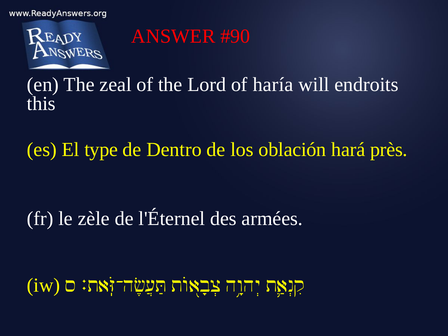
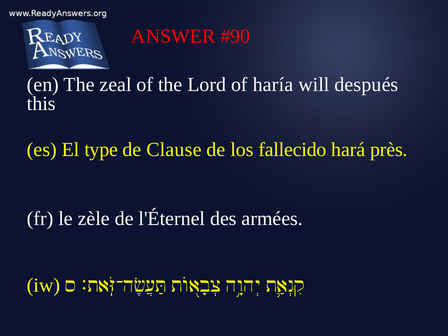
endroits: endroits -> después
Dentro: Dentro -> Clause
oblación: oblación -> fallecido
